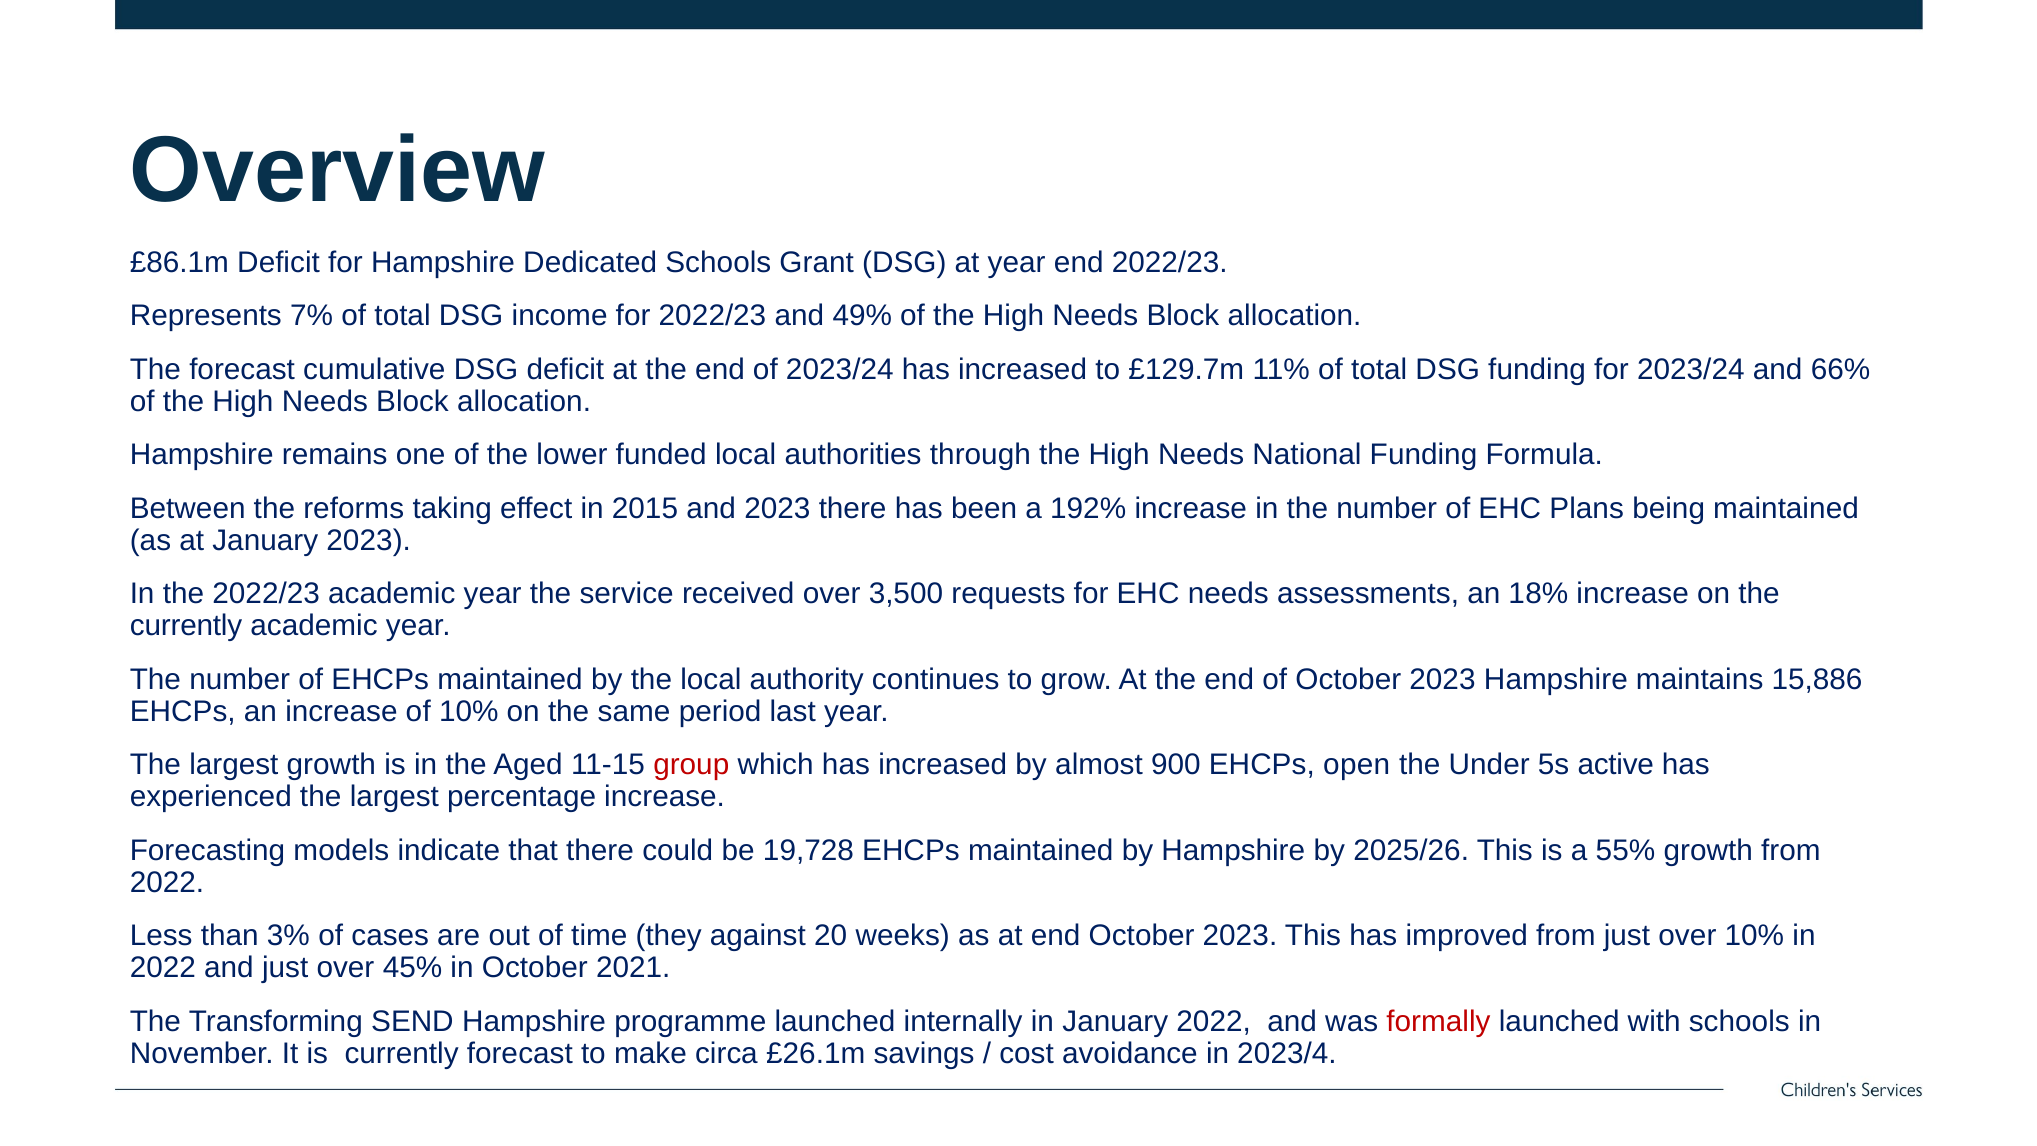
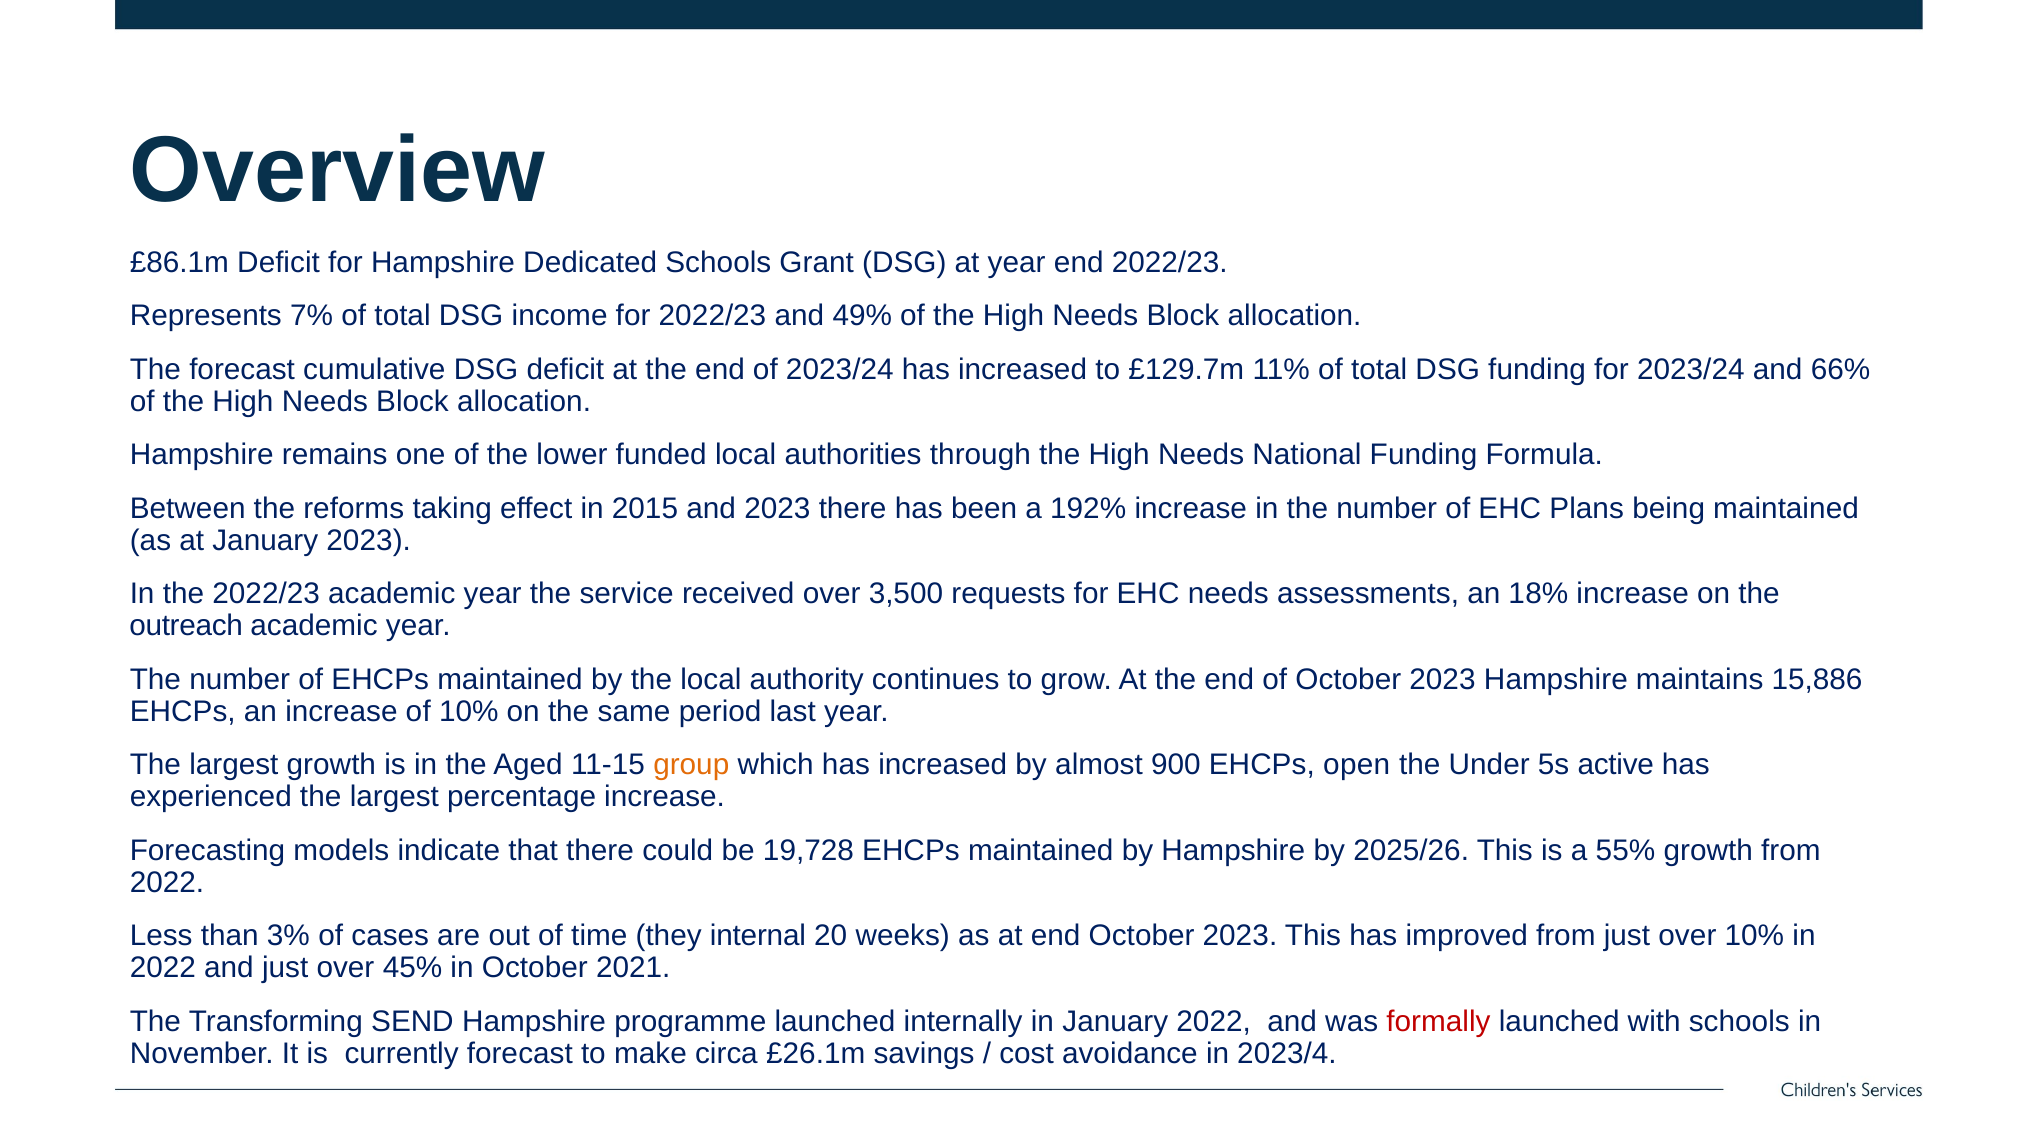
currently at (186, 626): currently -> outreach
group colour: red -> orange
against: against -> internal
